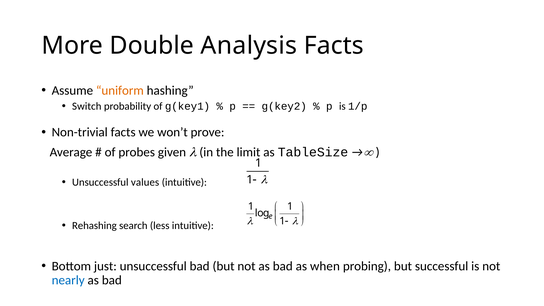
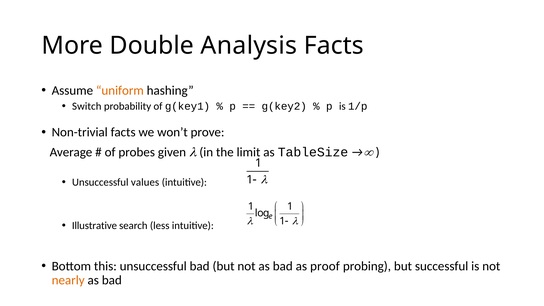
Rehashing: Rehashing -> Illustrative
just: just -> this
when: when -> proof
nearly colour: blue -> orange
